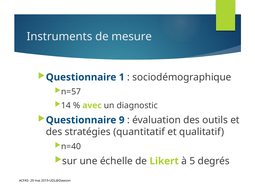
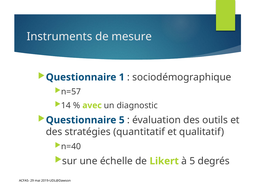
Questionnaire 9: 9 -> 5
